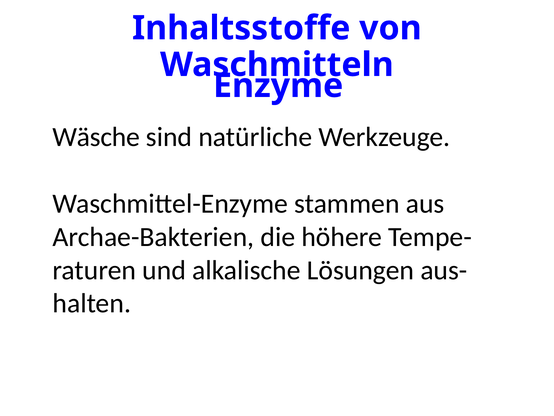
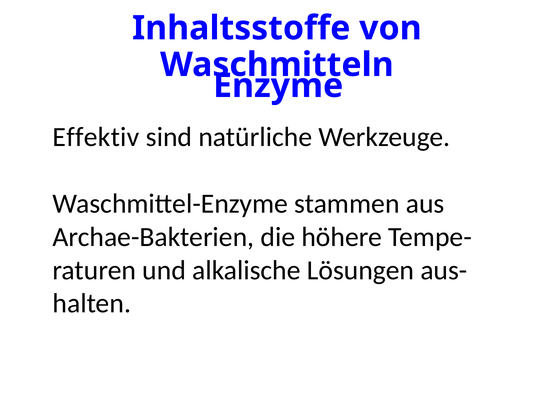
Wäsche: Wäsche -> Effektiv
